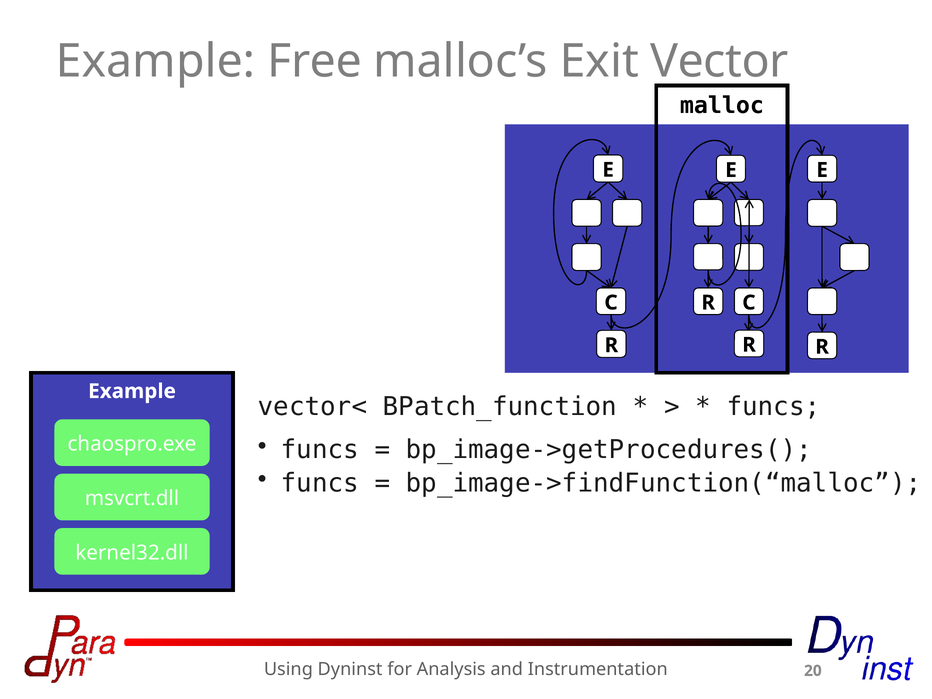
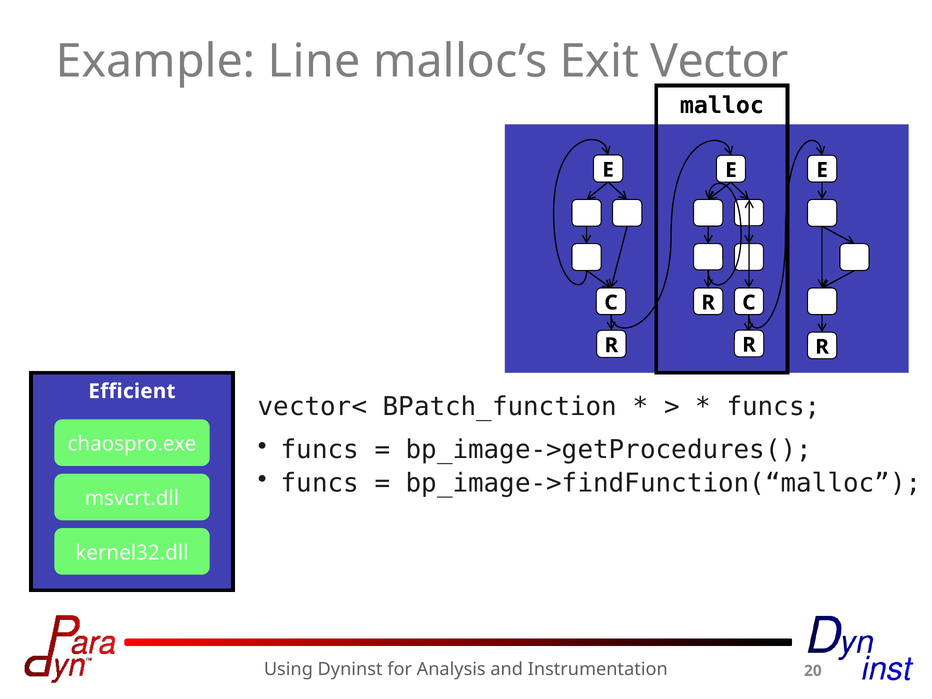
Free: Free -> Line
Example at (132, 391): Example -> Efficient
